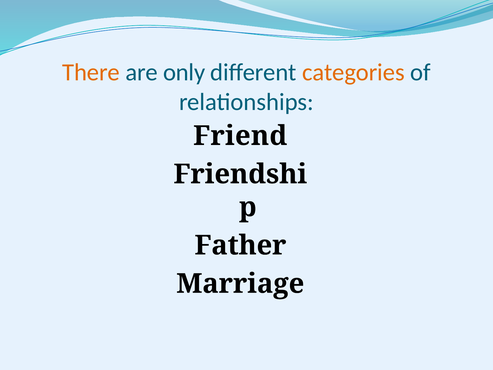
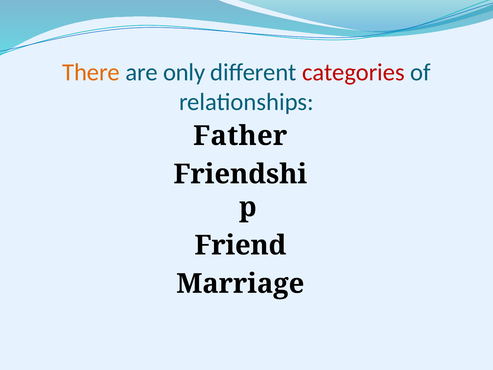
categories colour: orange -> red
Friend: Friend -> Father
Father: Father -> Friend
